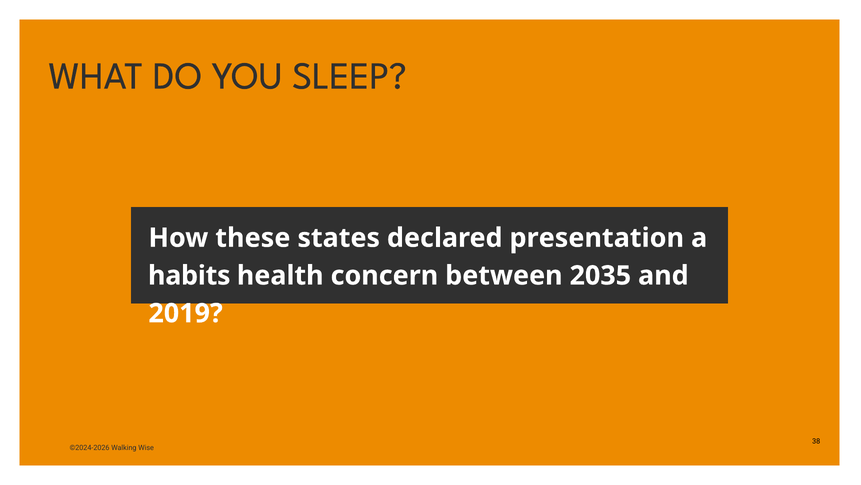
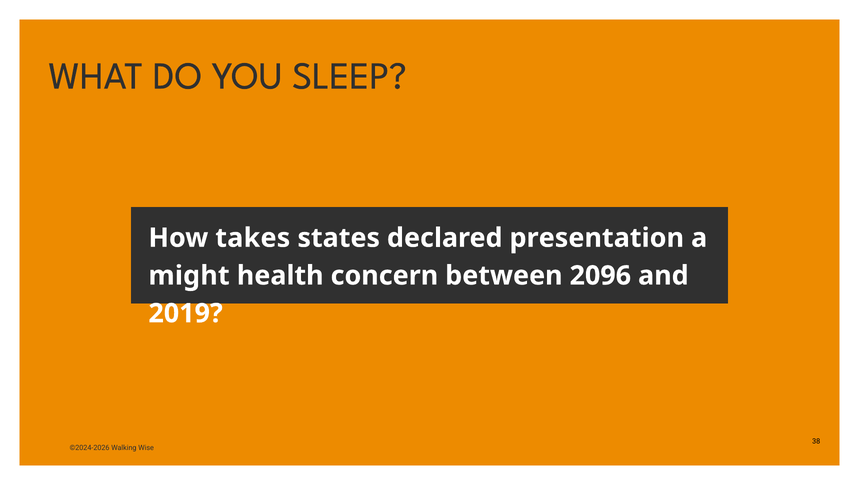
these: these -> takes
habits: habits -> might
2035: 2035 -> 2096
